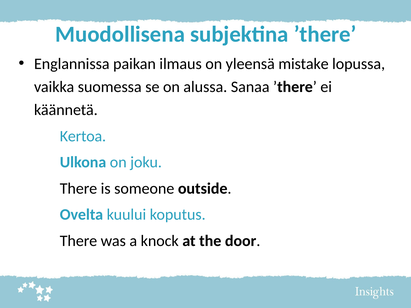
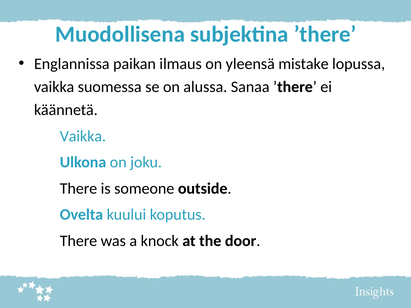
Kertoa at (83, 136): Kertoa -> Vaikka
